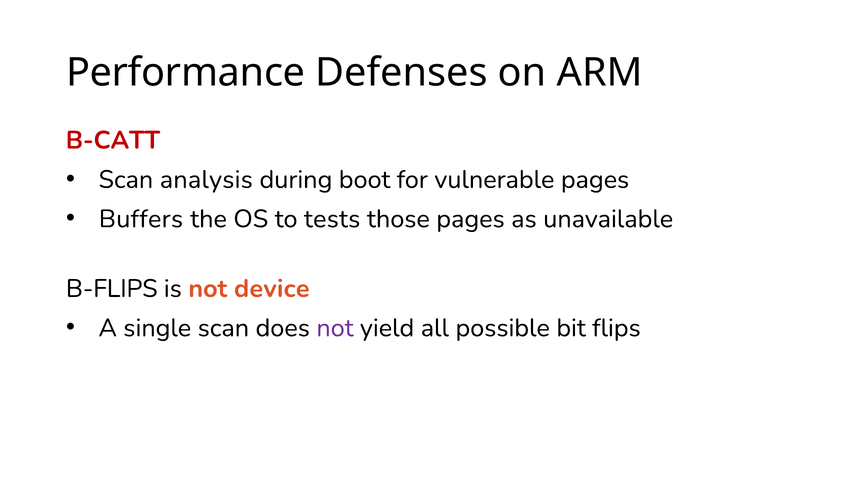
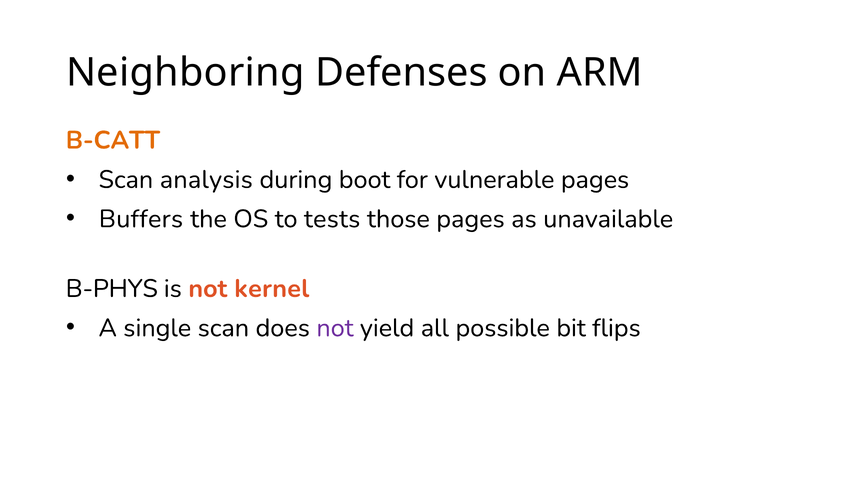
Performance: Performance -> Neighboring
B-CATT colour: red -> orange
B-FLIPS: B-FLIPS -> B-PHYS
device: device -> kernel
